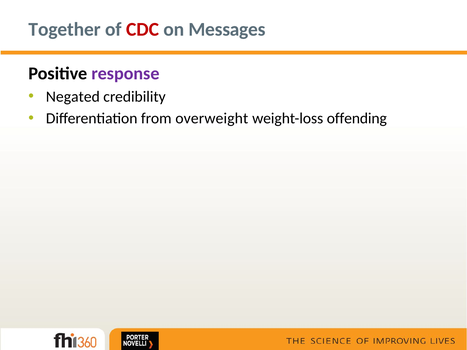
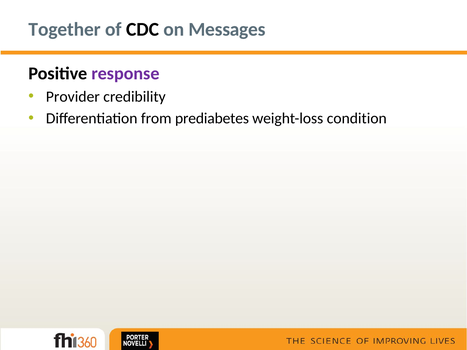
CDC colour: red -> black
Negated: Negated -> Provider
overweight: overweight -> prediabetes
offending: offending -> condition
